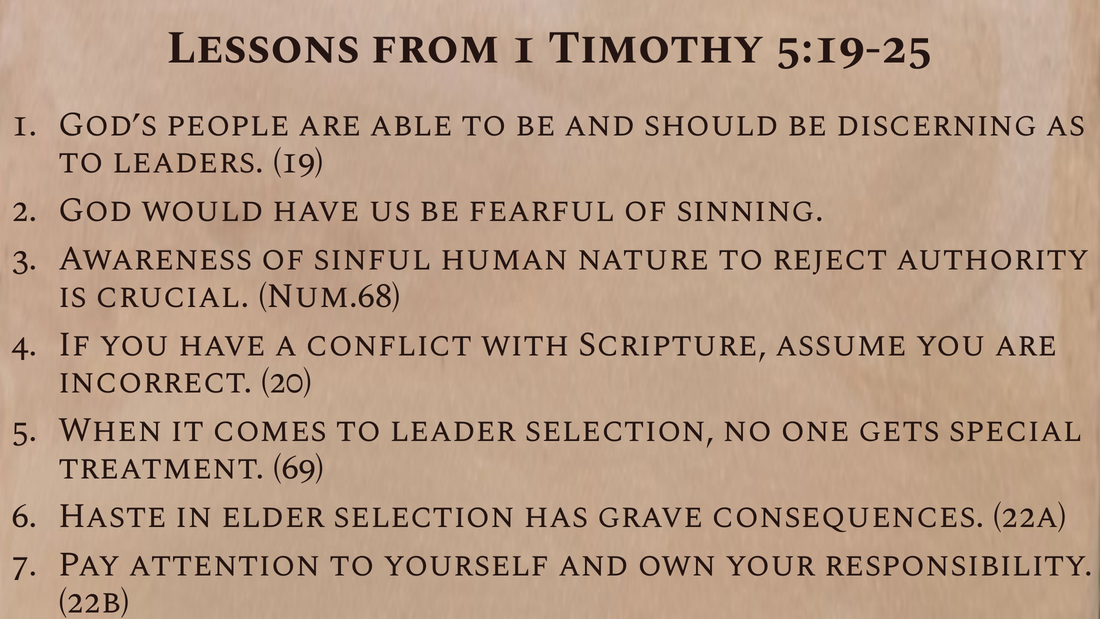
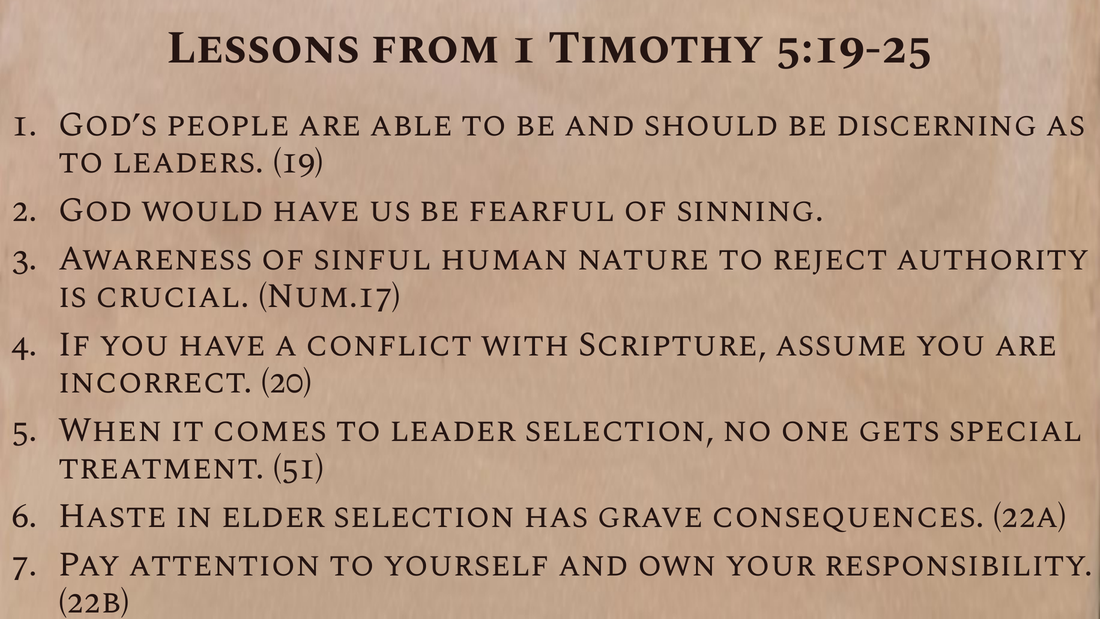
Num.68: Num.68 -> Num.17
69: 69 -> 51
